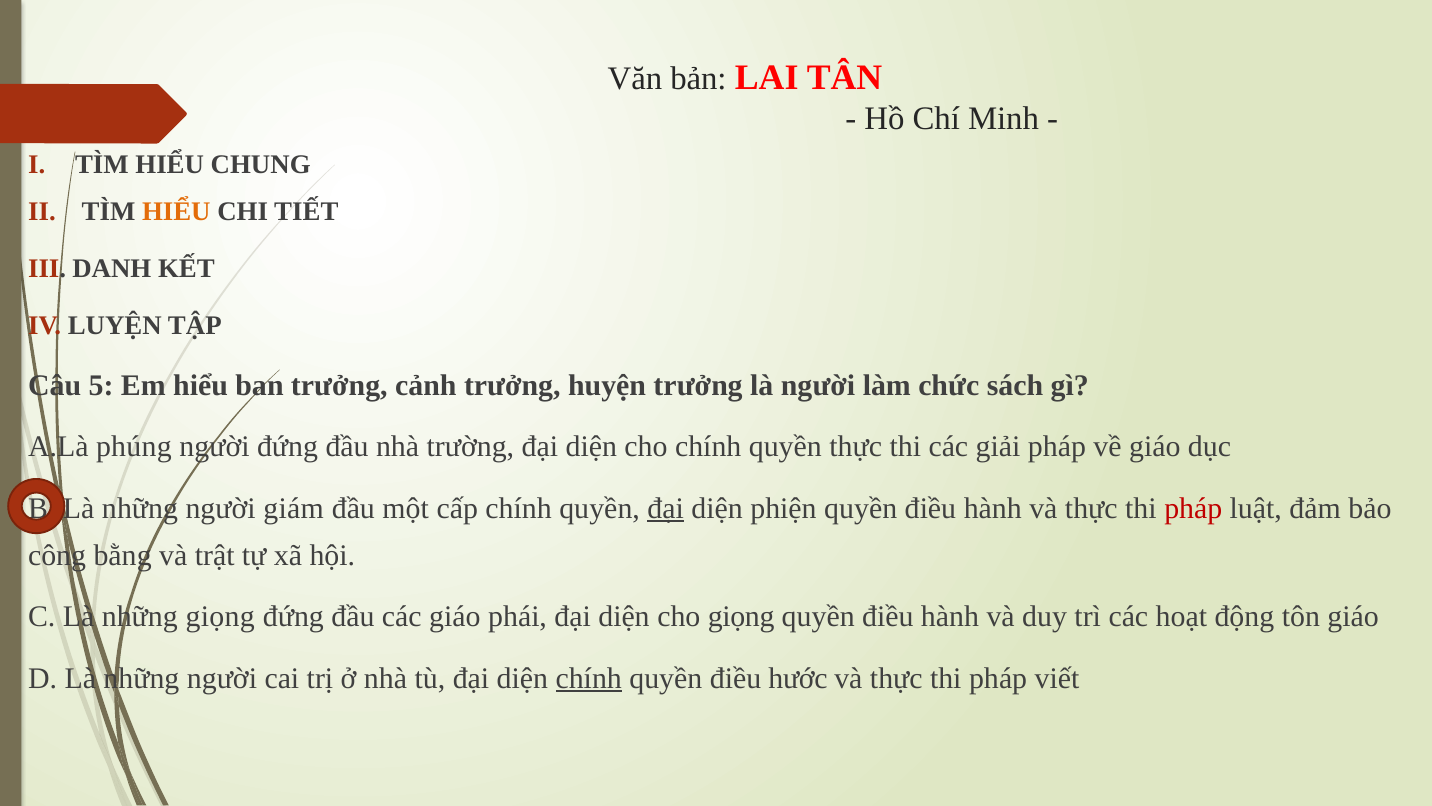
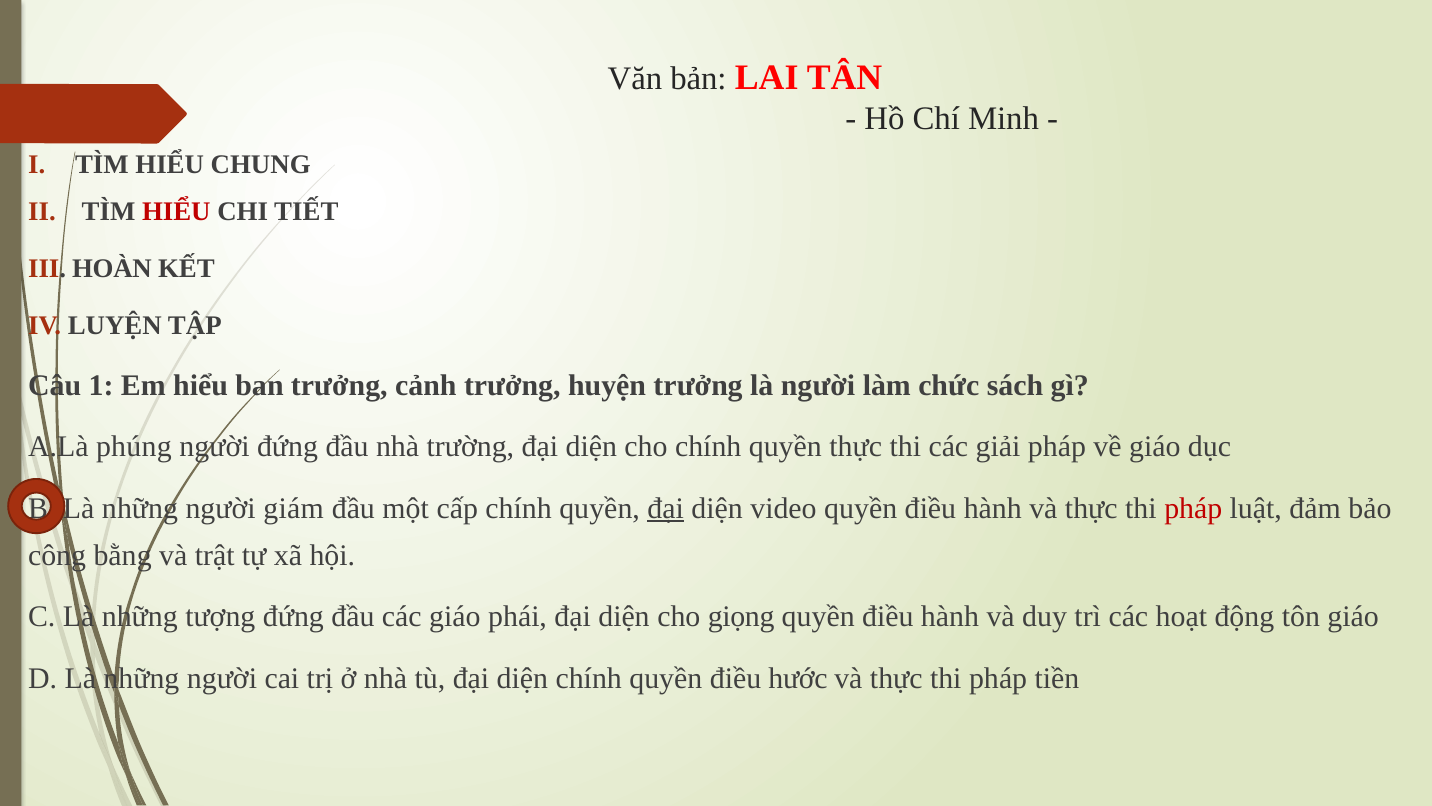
HIỂU at (176, 212) colour: orange -> red
DANH: DANH -> HOÀN
5: 5 -> 1
phiện: phiện -> video
những giọng: giọng -> tượng
chính at (589, 678) underline: present -> none
viết: viết -> tiền
